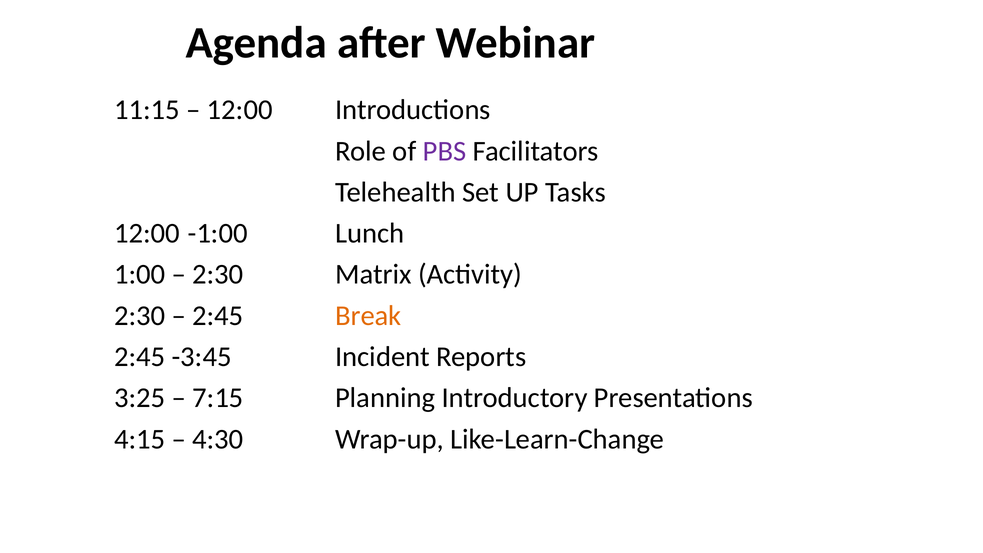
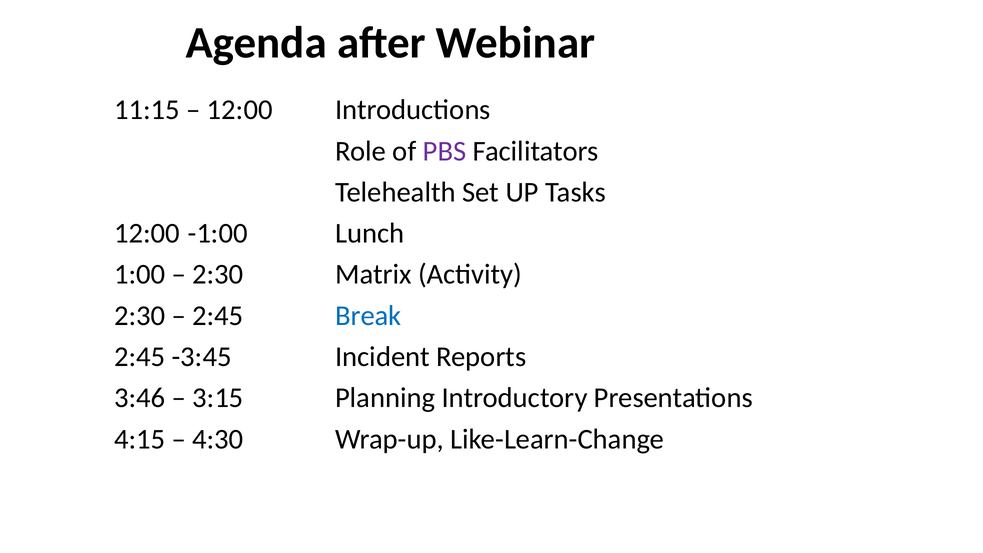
Break colour: orange -> blue
3:25: 3:25 -> 3:46
7:15: 7:15 -> 3:15
